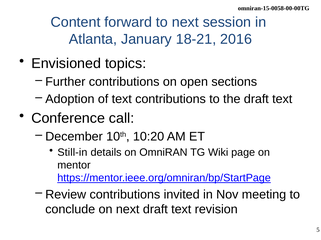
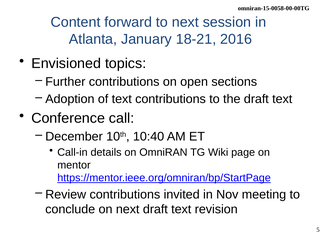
10:20: 10:20 -> 10:40
Still-in: Still-in -> Call-in
